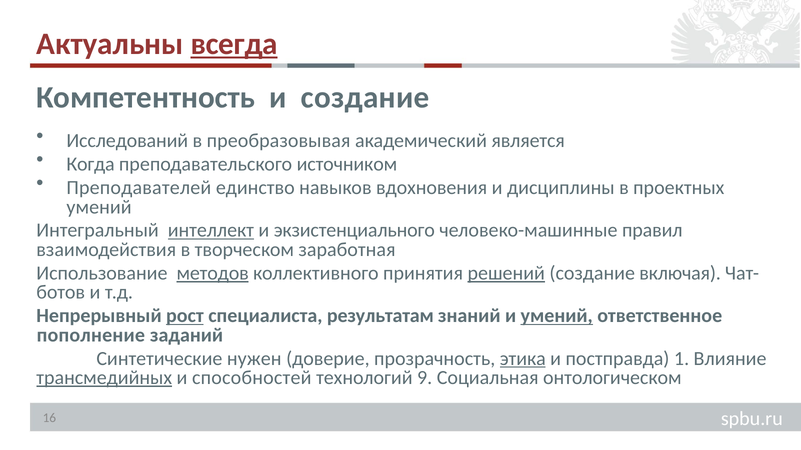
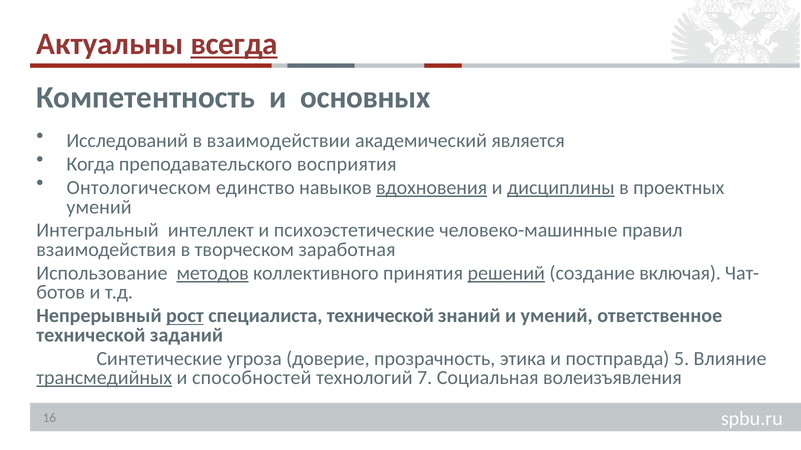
и создание: создание -> основных
преобразовывая: преобразовывая -> взаимодействии
источником: источником -> восприятия
Преподавателей: Преподавателей -> Онтологическом
вдохновения underline: none -> present
дисциплины underline: none -> present
интеллект underline: present -> none
экзистенциального: экзистенциального -> психоэстетические
специалиста результатам: результатам -> технической
умений at (557, 316) underline: present -> none
пополнение at (91, 335): пополнение -> технической
нужен: нужен -> угроза
этика underline: present -> none
1: 1 -> 5
9: 9 -> 7
онтологическом: онтологическом -> волеизъявления
